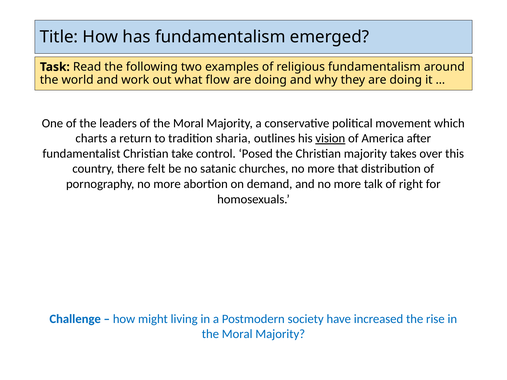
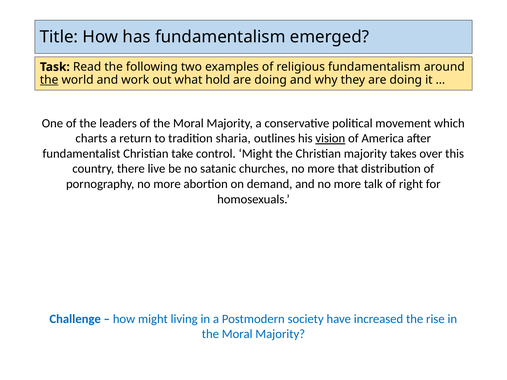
the at (49, 80) underline: none -> present
flow: flow -> hold
control Posed: Posed -> Might
felt: felt -> live
